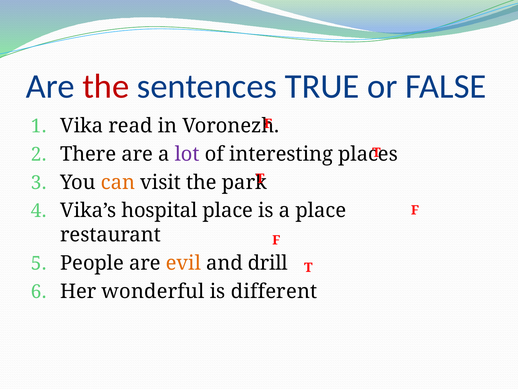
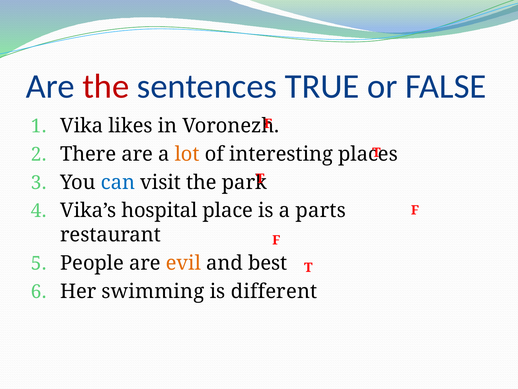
read: read -> likes
lot colour: purple -> orange
can colour: orange -> blue
a place: place -> parts
drill: drill -> best
wonderful: wonderful -> swimming
